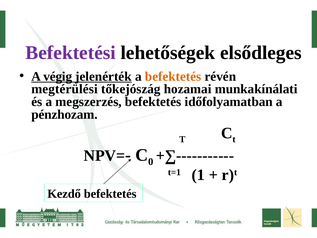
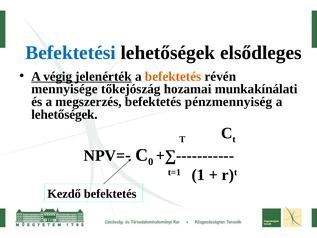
Befektetési colour: purple -> blue
megtérülési: megtérülési -> mennyisége
időfolyamatban: időfolyamatban -> pénzmennyiség
pénzhozam at (65, 114): pénzhozam -> lehetőségek
